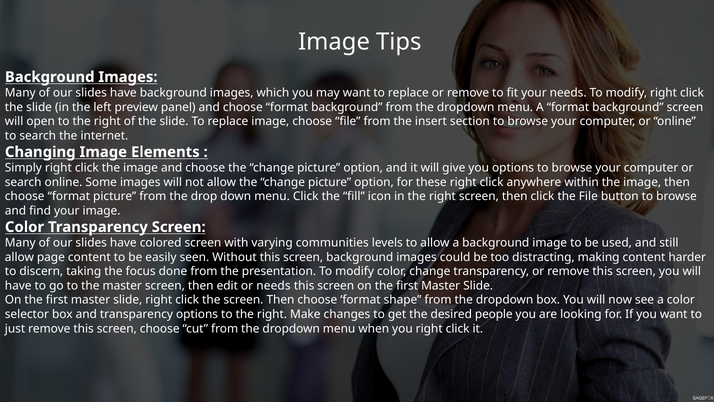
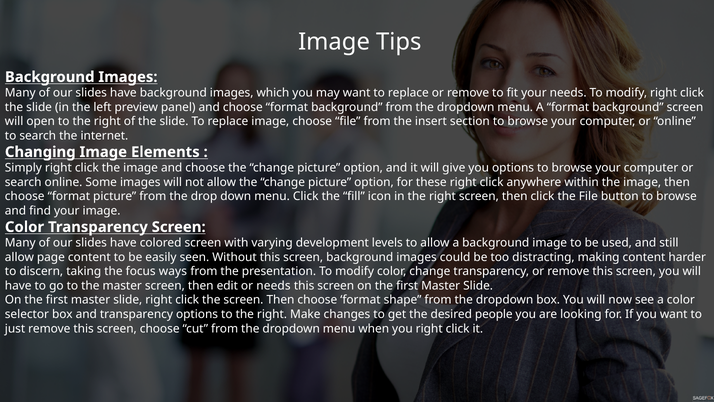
communities: communities -> development
done: done -> ways
